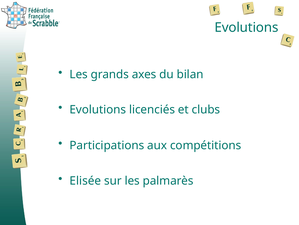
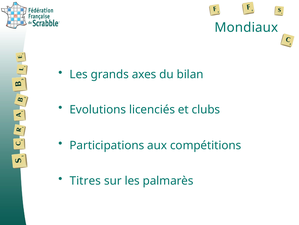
Evolutions at (246, 27): Evolutions -> Mondiaux
Elisée: Elisée -> Titres
